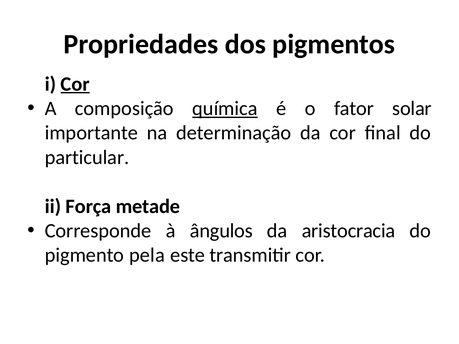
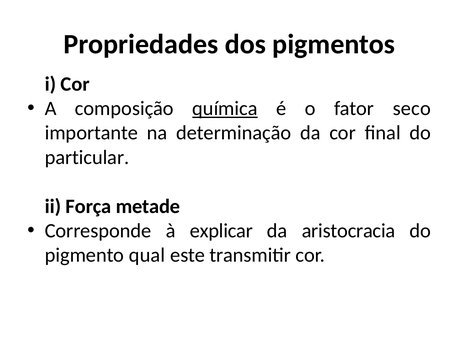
Cor at (75, 84) underline: present -> none
solar: solar -> seco
ângulos: ângulos -> explicar
pela: pela -> qual
